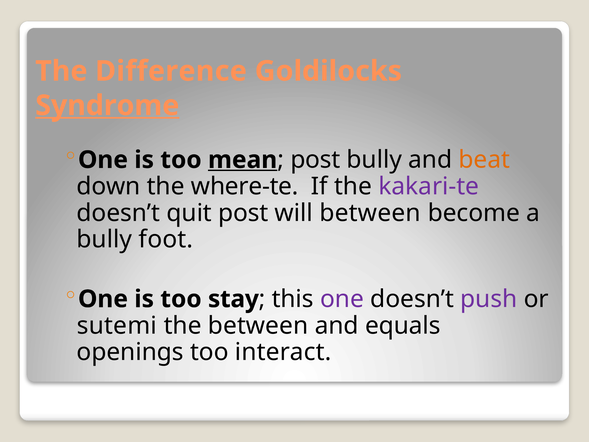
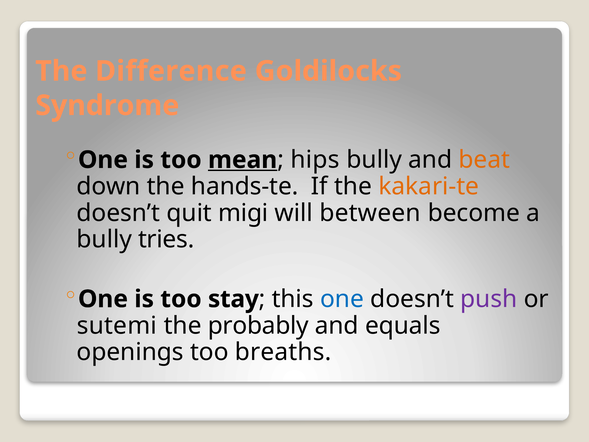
Syndrome underline: present -> none
post at (315, 160): post -> hips
where-te: where-te -> hands-te
kakari-te colour: purple -> orange
quit post: post -> migi
foot: foot -> tries
one at (342, 299) colour: purple -> blue
the between: between -> probably
interact: interact -> breaths
